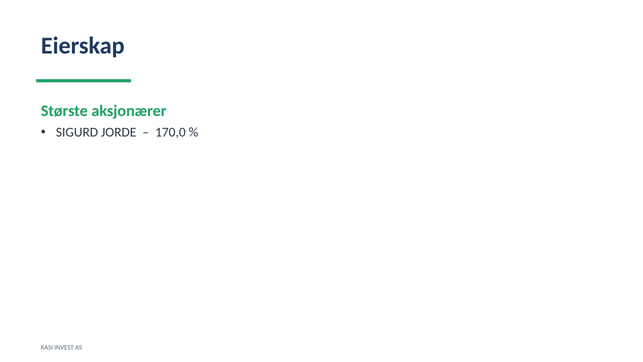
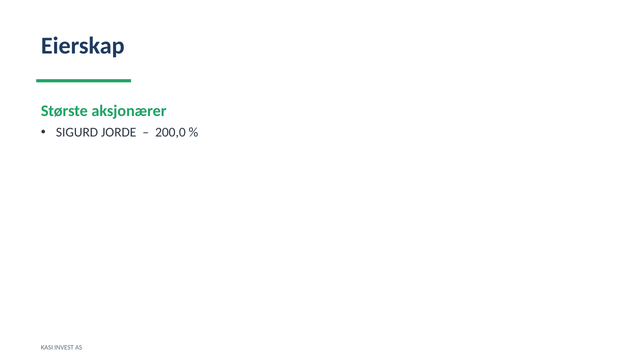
170,0: 170,0 -> 200,0
